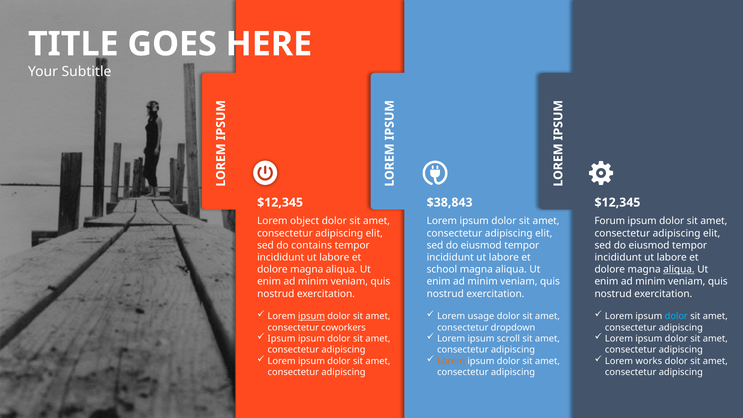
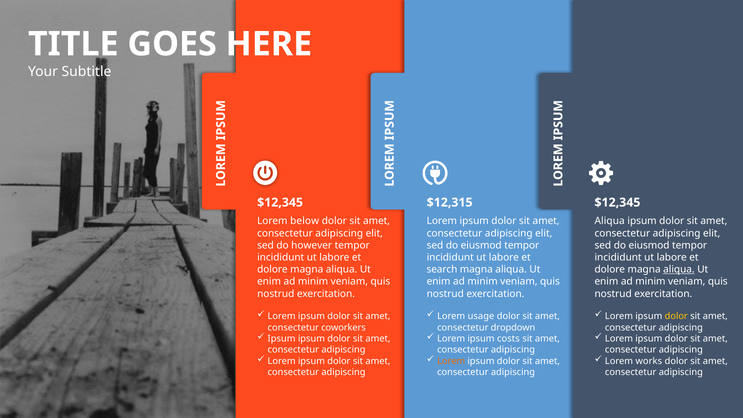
$38,843: $38,843 -> $12,315
object: object -> below
Forum at (610, 221): Forum -> Aliqua
contains: contains -> however
school: school -> search
ipsum at (312, 316) underline: present -> none
dolor at (676, 316) colour: light blue -> yellow
scroll: scroll -> costs
